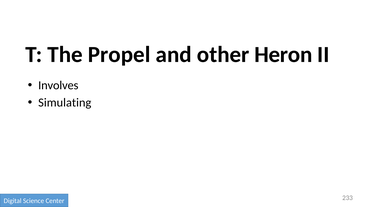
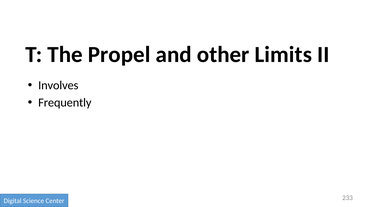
Heron: Heron -> Limits
Simulating: Simulating -> Frequently
